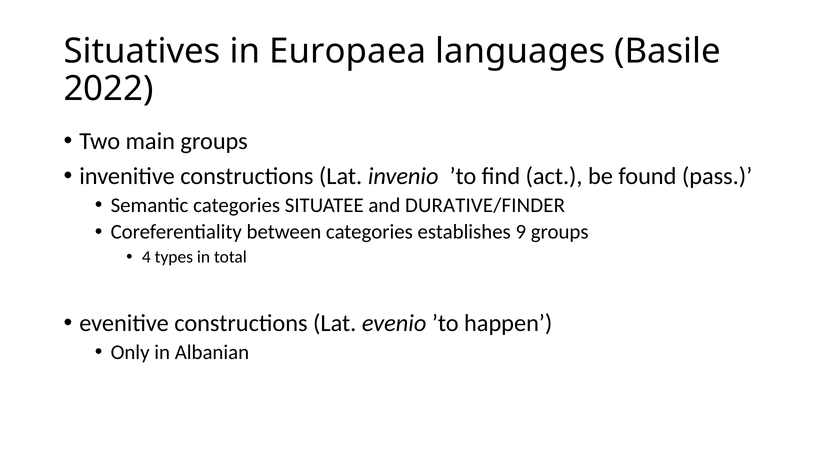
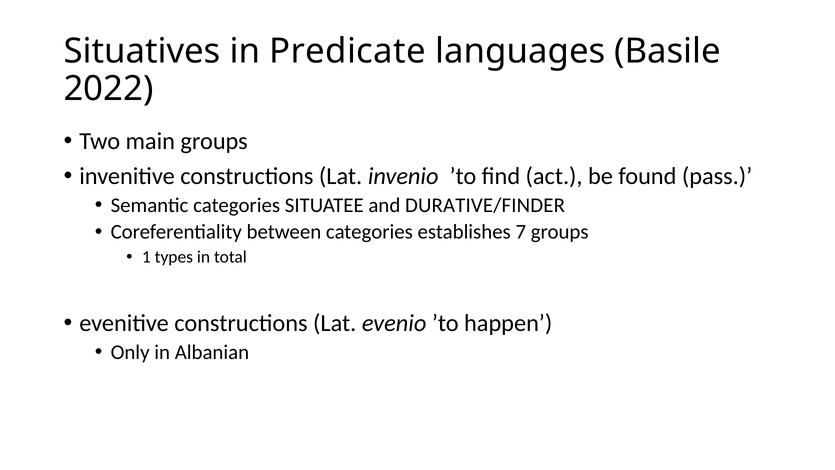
Europaea: Europaea -> Predicate
9: 9 -> 7
4: 4 -> 1
